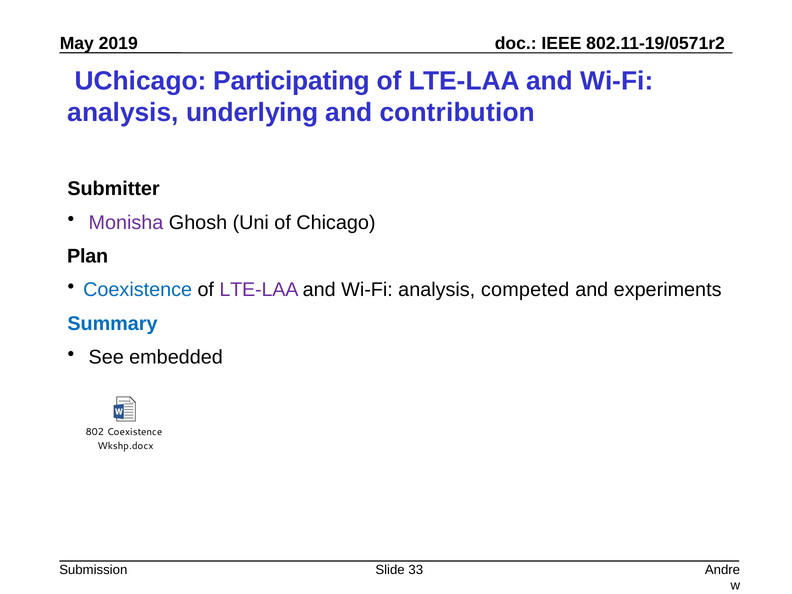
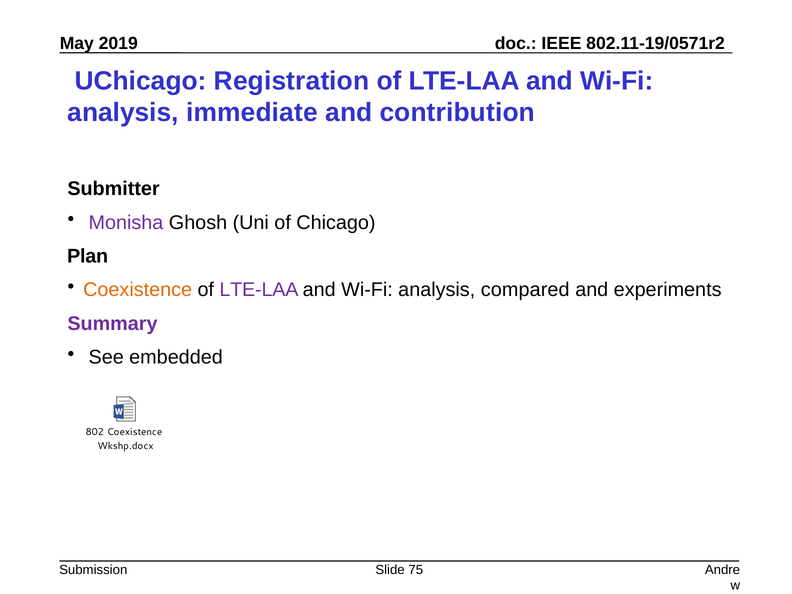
Participating: Participating -> Registration
underlying: underlying -> immediate
Coexistence at (138, 290) colour: blue -> orange
competed: competed -> compared
Summary colour: blue -> purple
33: 33 -> 75
